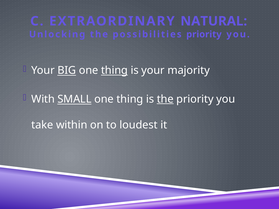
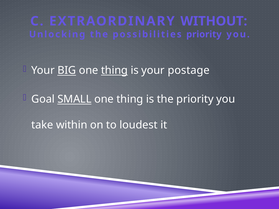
NATURAL: NATURAL -> WITHOUT
majority: majority -> postage
With: With -> Goal
the at (165, 99) underline: present -> none
